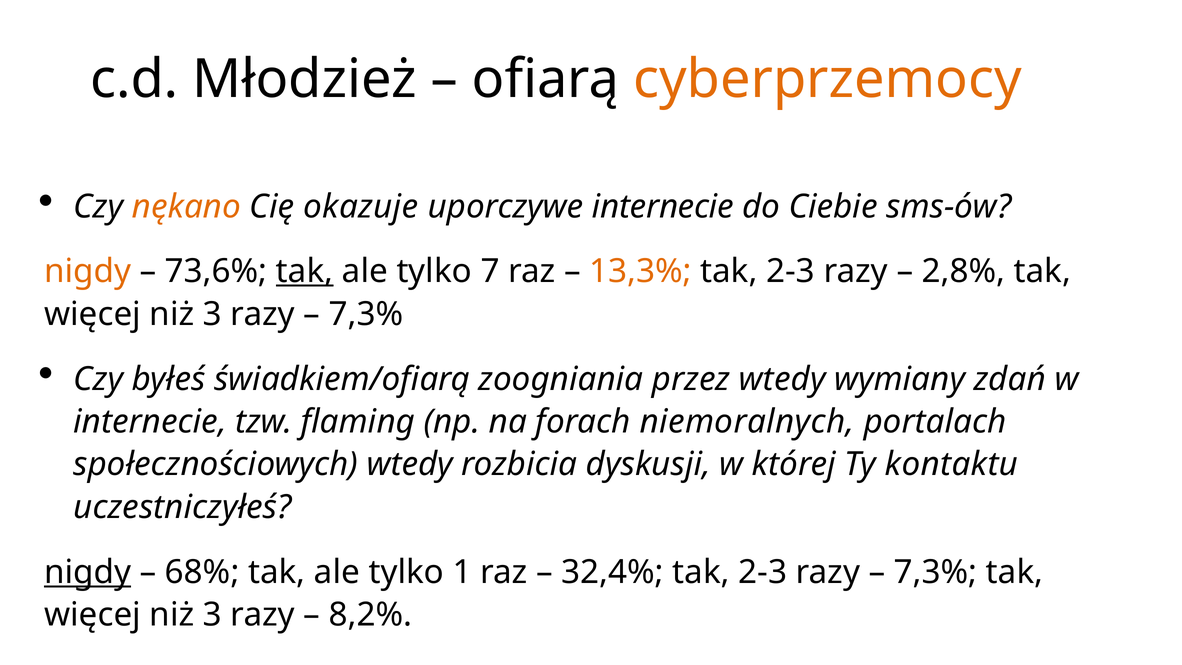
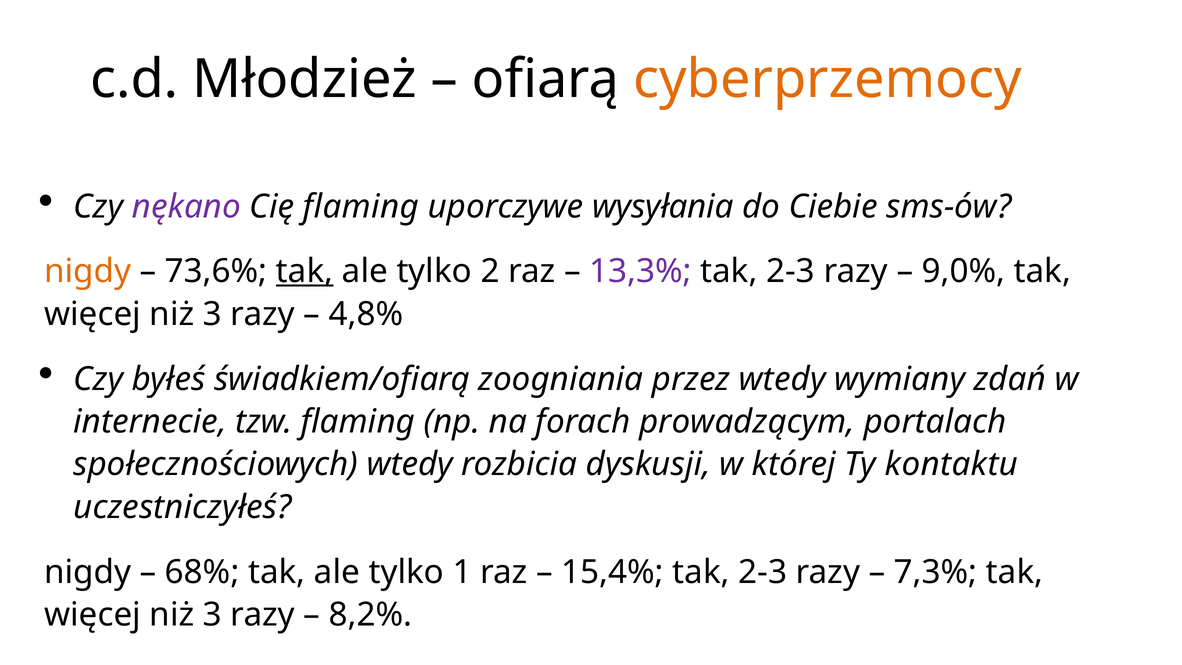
nękano colour: orange -> purple
Cię okazuje: okazuje -> flaming
uporczywe internecie: internecie -> wysyłania
7: 7 -> 2
13,3% colour: orange -> purple
2,8%: 2,8% -> 9,0%
7,3% at (366, 314): 7,3% -> 4,8%
niemoralnych: niemoralnych -> prowadzącym
nigdy at (88, 572) underline: present -> none
32,4%: 32,4% -> 15,4%
